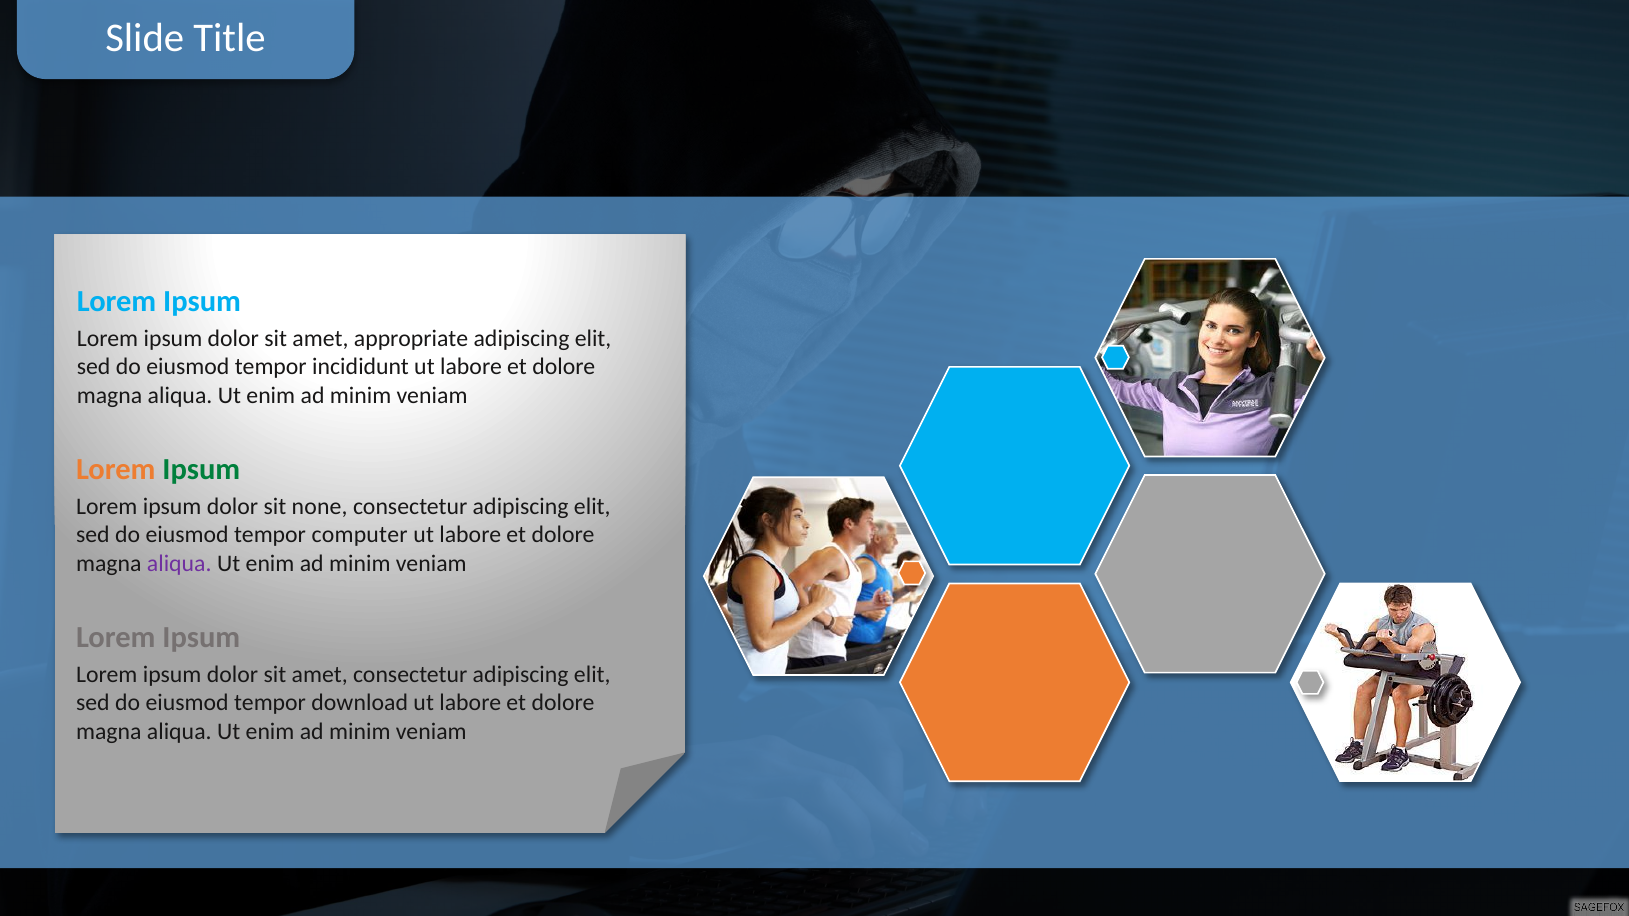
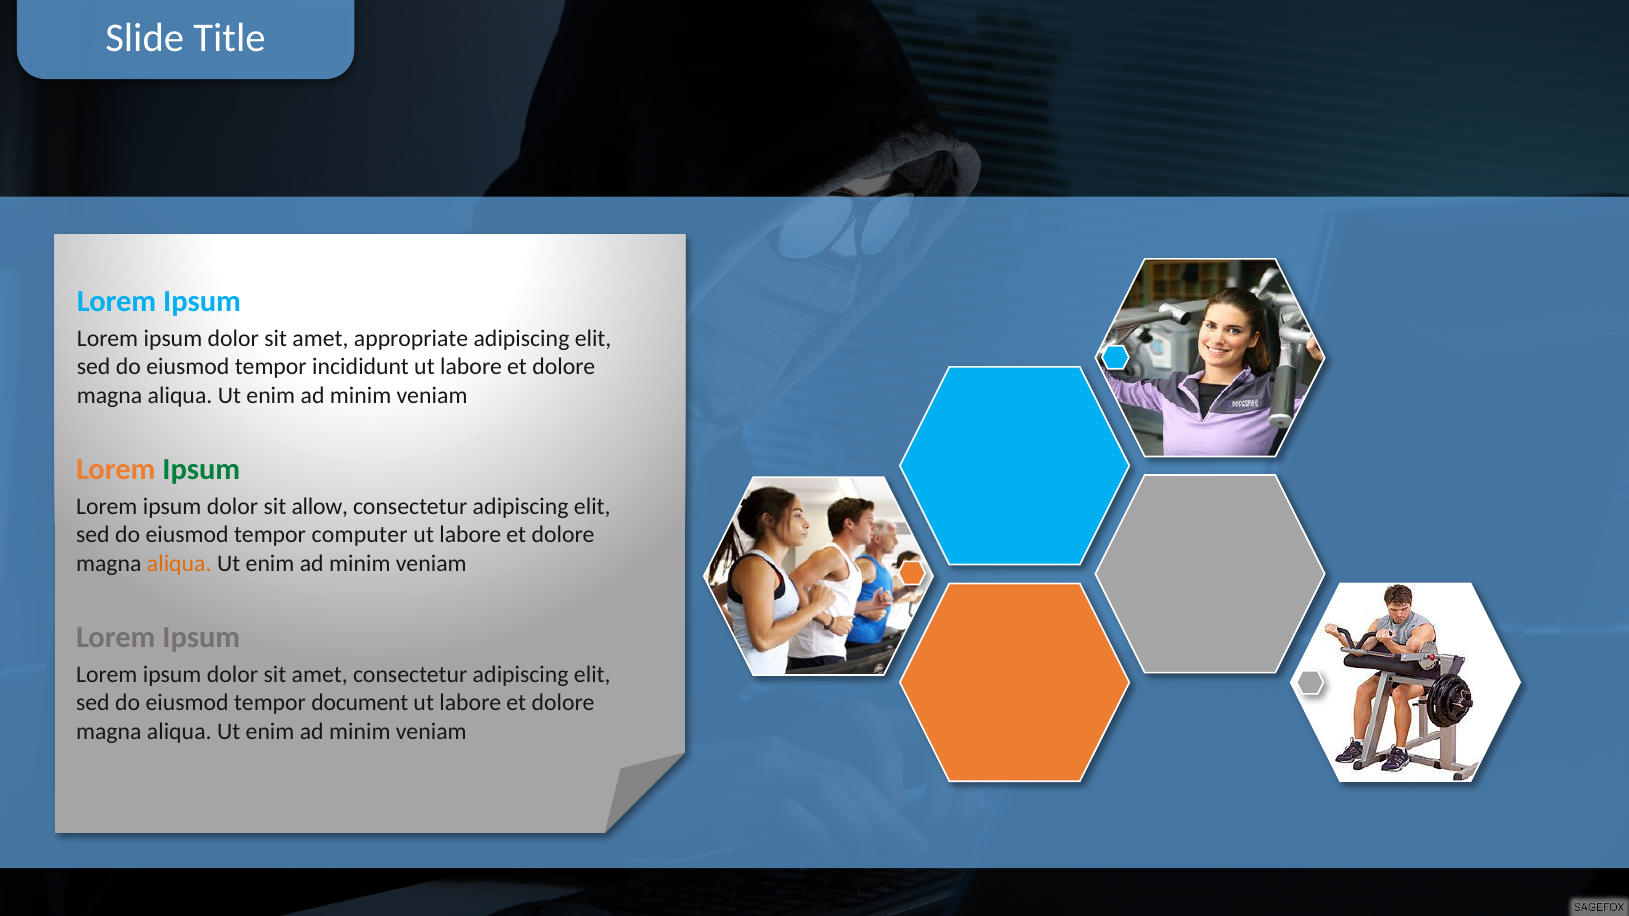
none: none -> allow
aliqua at (179, 564) colour: purple -> orange
download: download -> document
